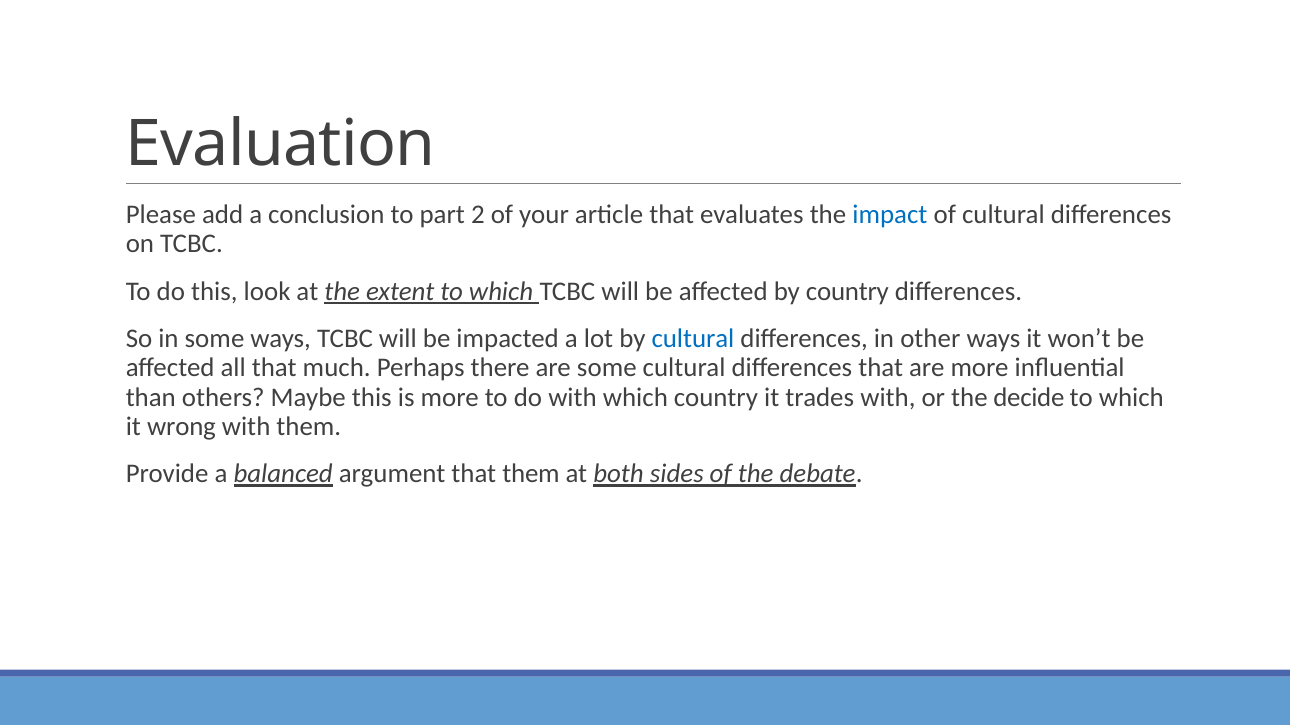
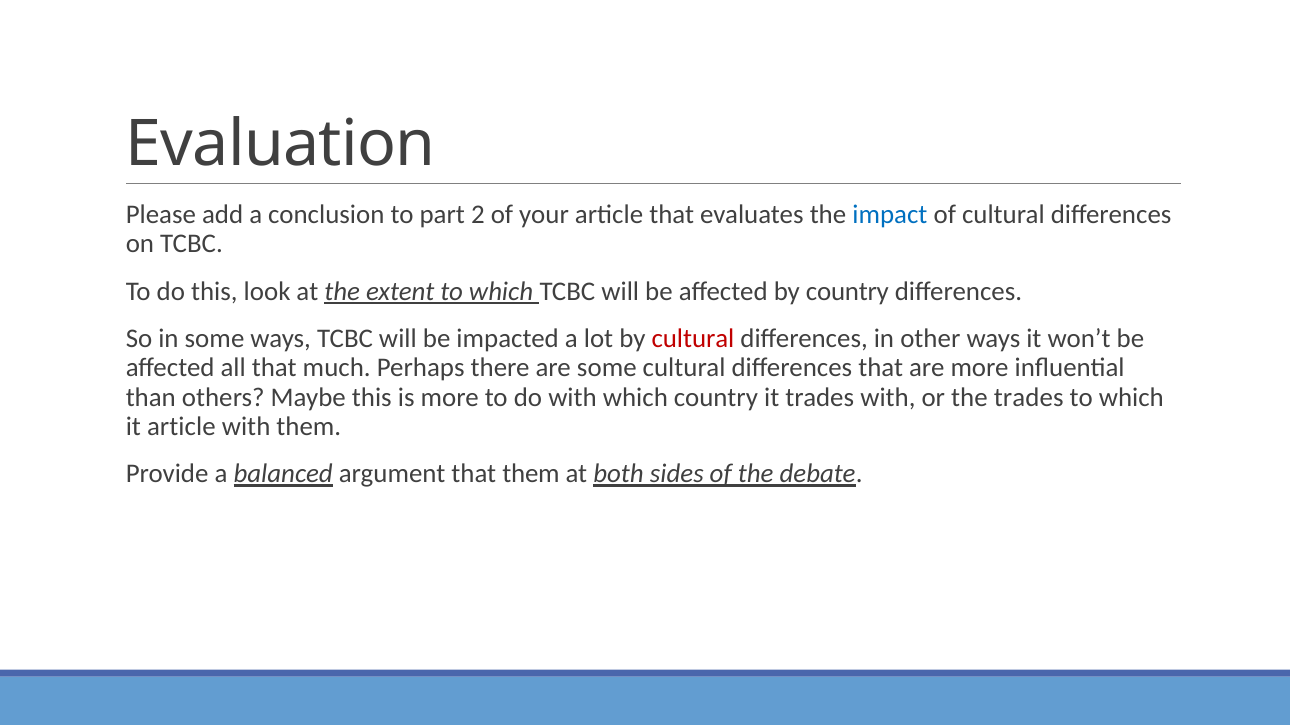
cultural at (693, 339) colour: blue -> red
the decide: decide -> trades
it wrong: wrong -> article
